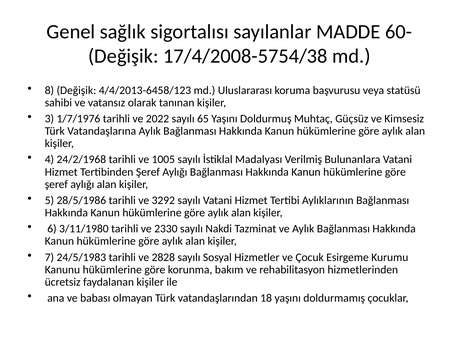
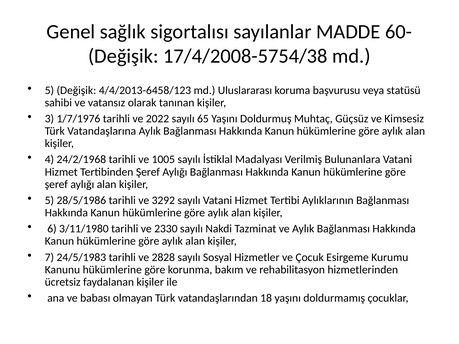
8 at (49, 90): 8 -> 5
